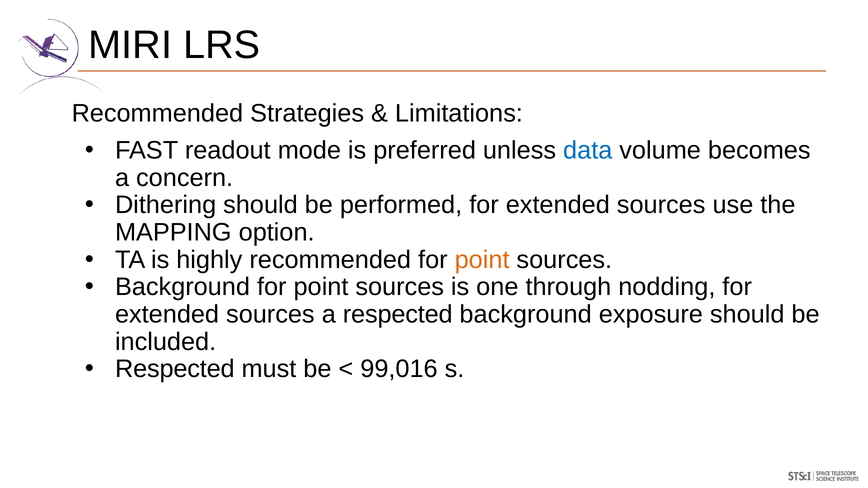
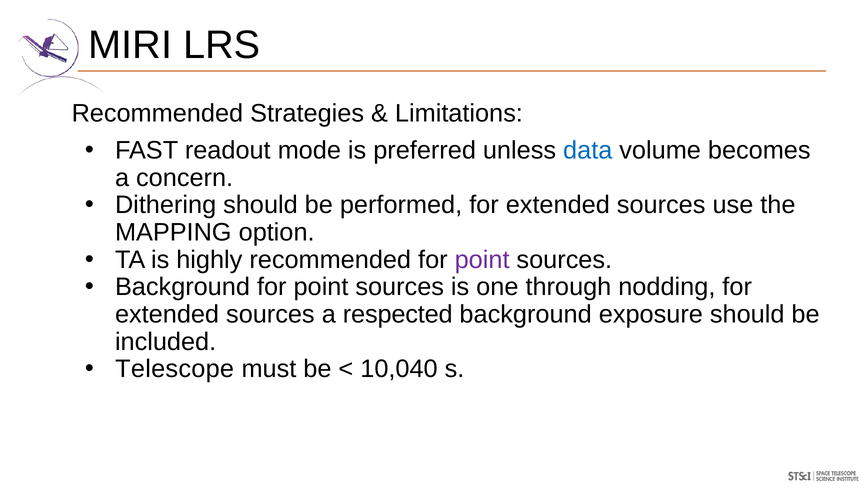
point at (482, 260) colour: orange -> purple
Respected at (175, 369): Respected -> Telescope
99,016: 99,016 -> 10,040
